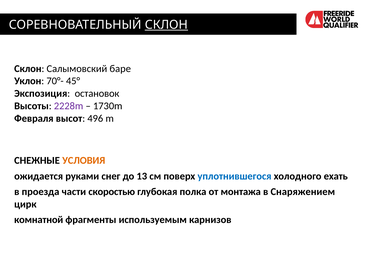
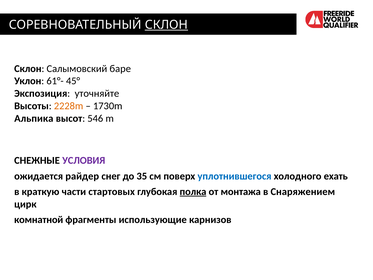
70°-: 70°- -> 61°-
остановок: остановок -> уточняйте
2228m colour: purple -> orange
Февраля: Февраля -> Альпика
496: 496 -> 546
УСЛОВИЯ colour: orange -> purple
руками: руками -> райдер
13: 13 -> 35
проезда: проезда -> краткую
скоростью: скоростью -> стартовых
полка underline: none -> present
используемым: используемым -> использующие
